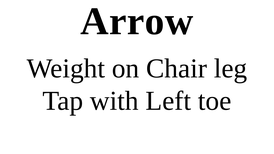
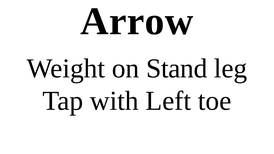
Chair: Chair -> Stand
